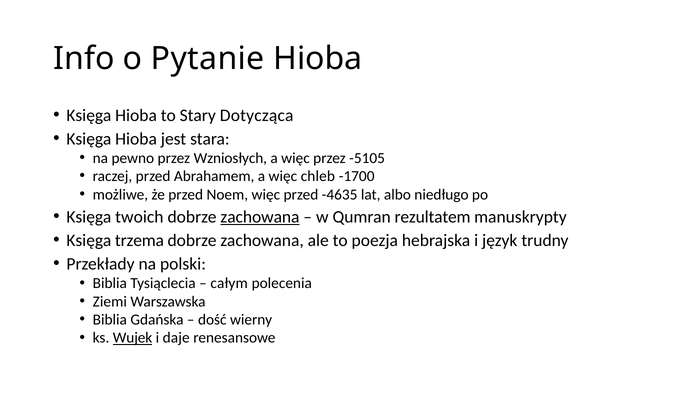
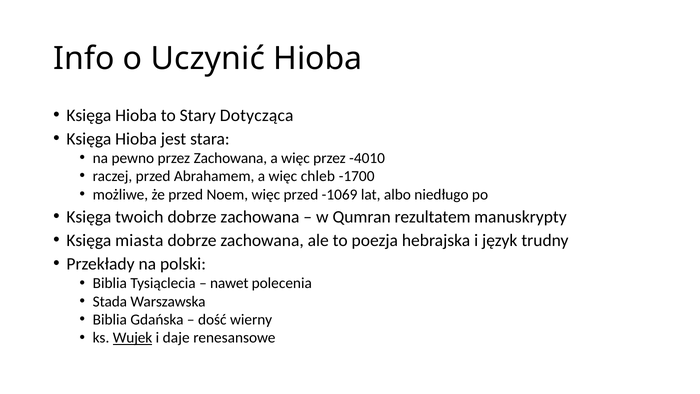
Pytanie: Pytanie -> Uczynić
przez Wzniosłych: Wzniosłych -> Zachowana
-5105: -5105 -> -4010
-4635: -4635 -> -1069
zachowana at (260, 217) underline: present -> none
trzema: trzema -> miasta
całym: całym -> nawet
Ziemi: Ziemi -> Stada
